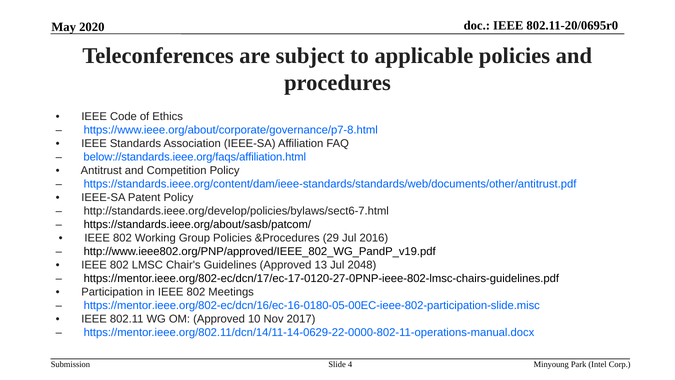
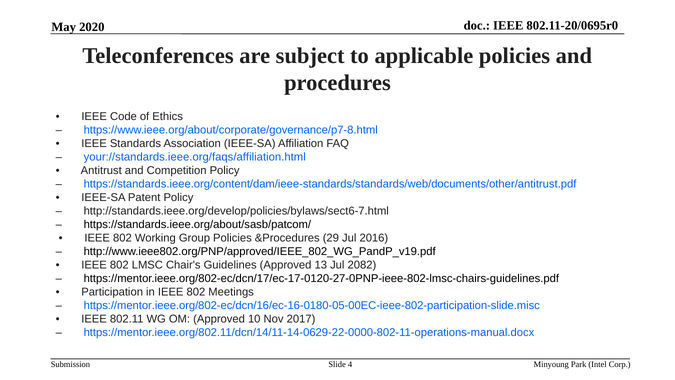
below://standards.ieee.org/faqs/affiliation.html: below://standards.ieee.org/faqs/affiliation.html -> your://standards.ieee.org/faqs/affiliation.html
2048: 2048 -> 2082
